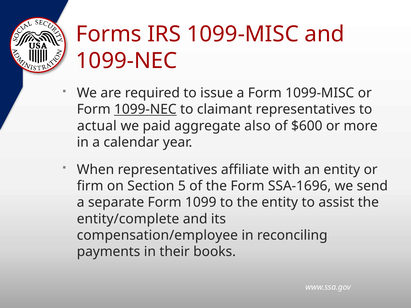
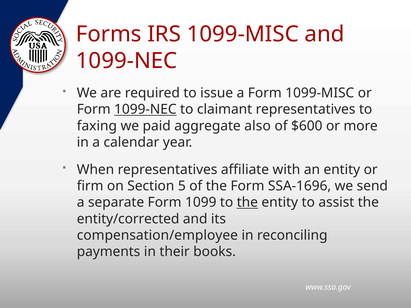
actual: actual -> faxing
the at (247, 203) underline: none -> present
entity/complete: entity/complete -> entity/corrected
